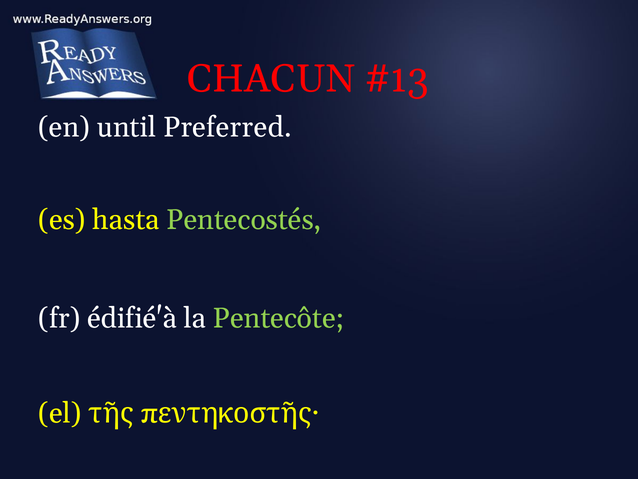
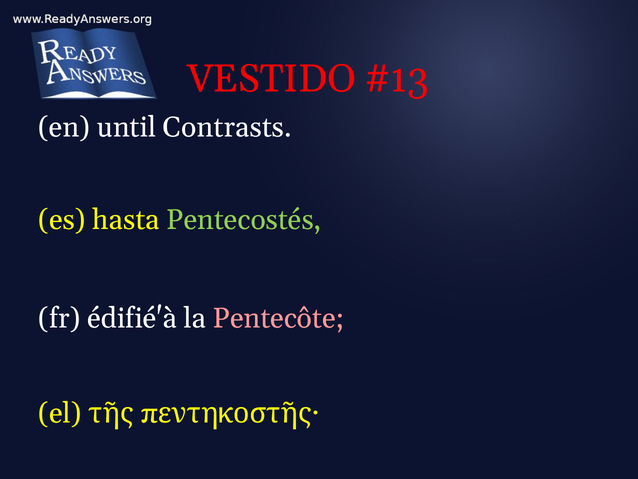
CHACUN: CHACUN -> VESTIDO
Preferred: Preferred -> Contrasts
Pentecôte colour: light green -> pink
